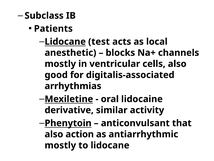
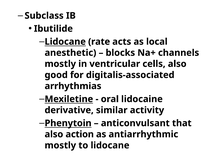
Patients: Patients -> Ibutilide
test: test -> rate
